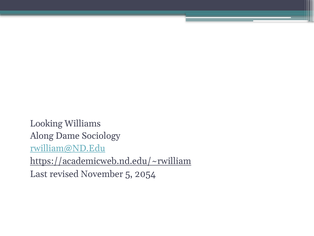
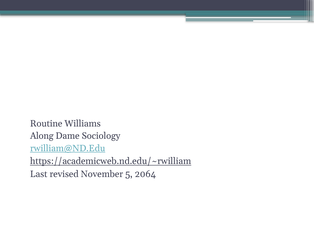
Looking: Looking -> Routine
2054: 2054 -> 2064
